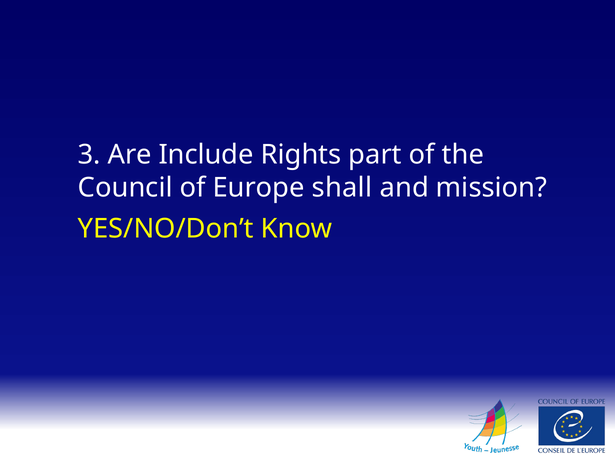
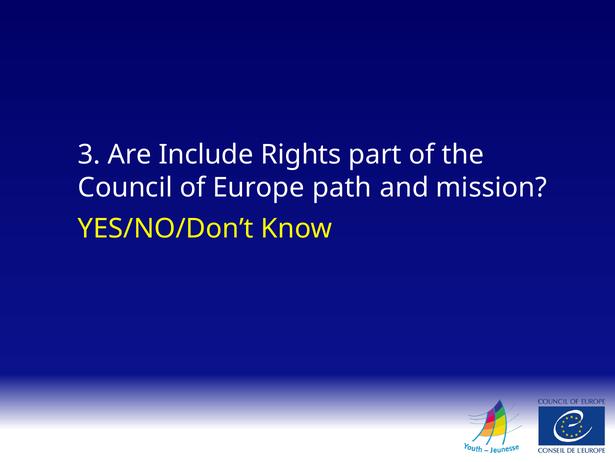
shall: shall -> path
